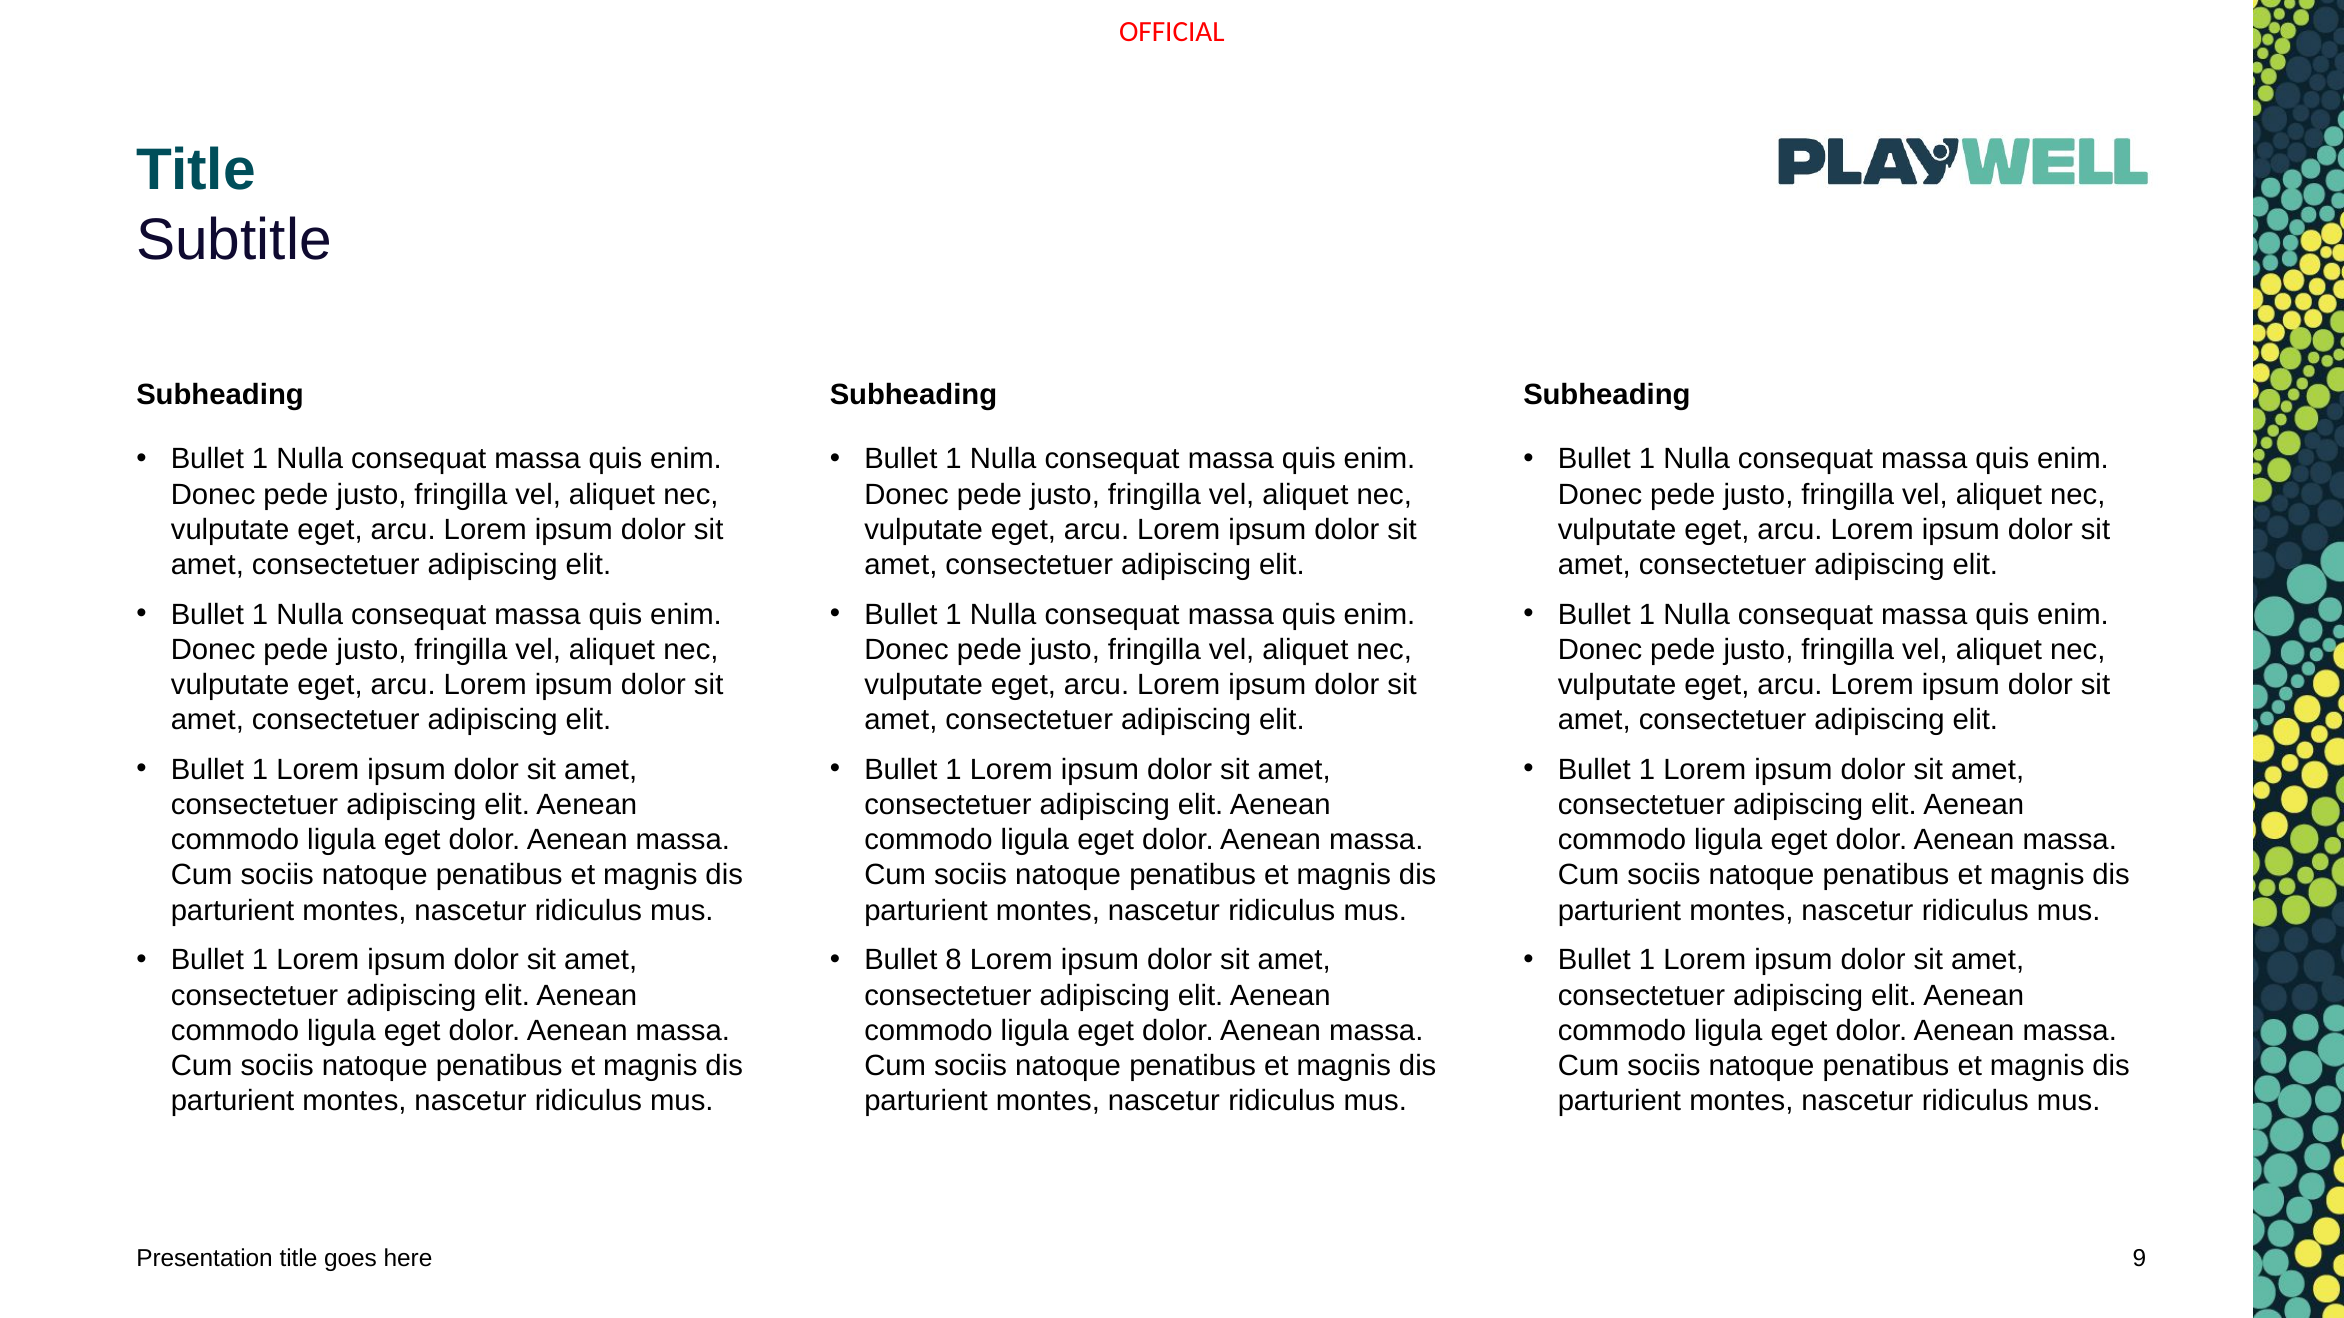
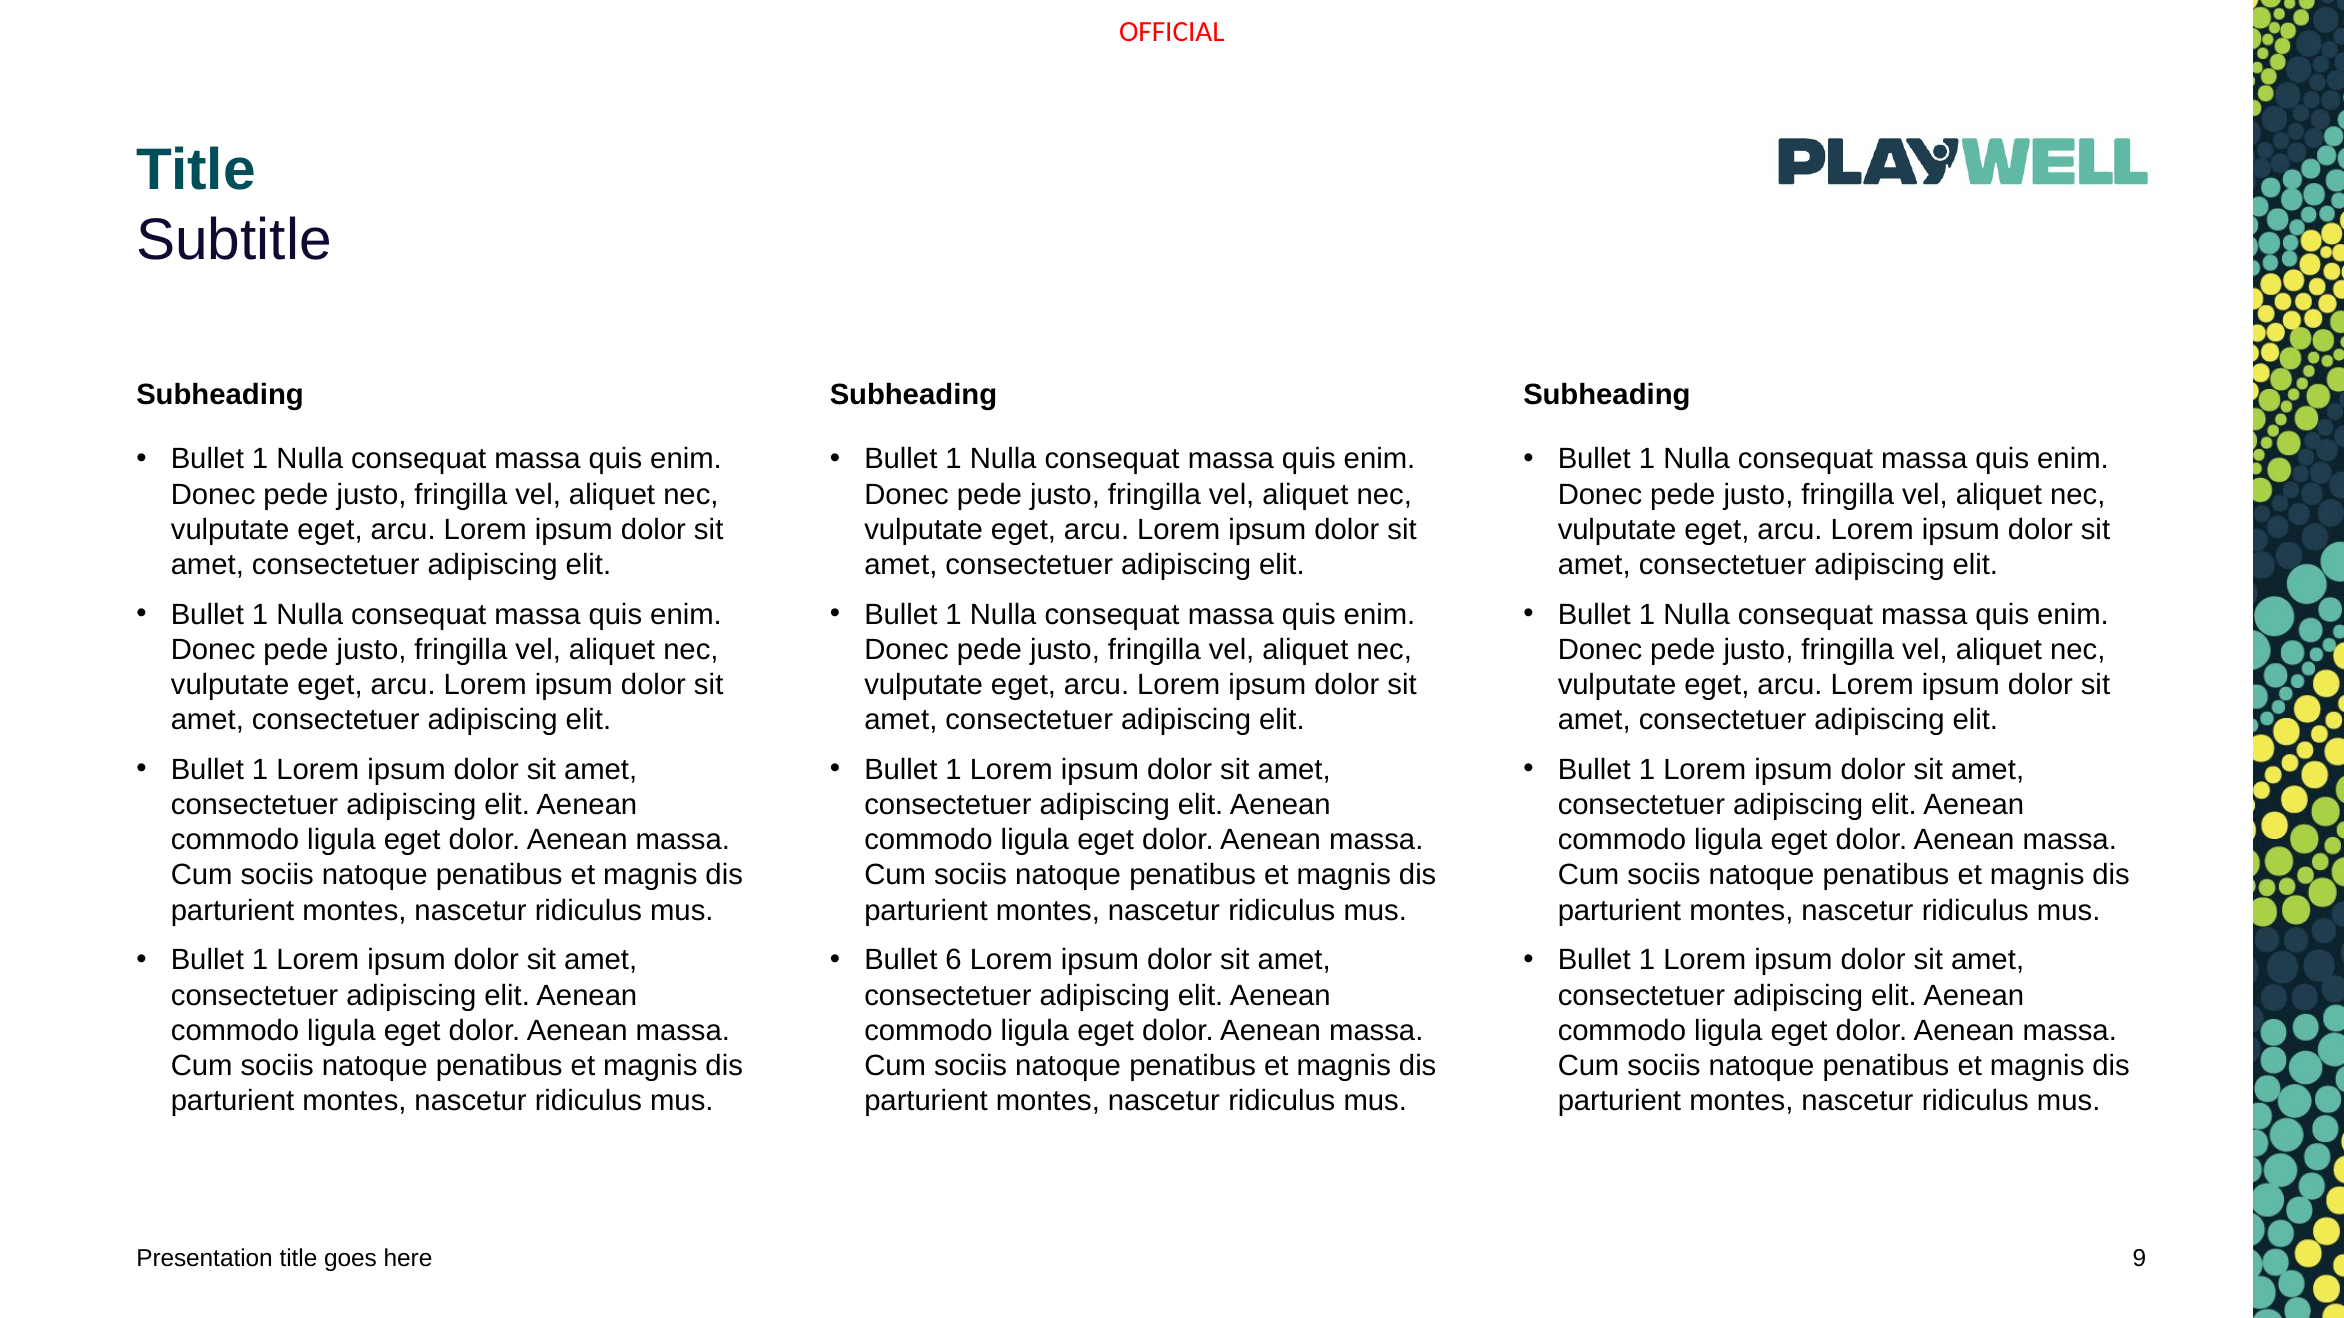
8: 8 -> 6
